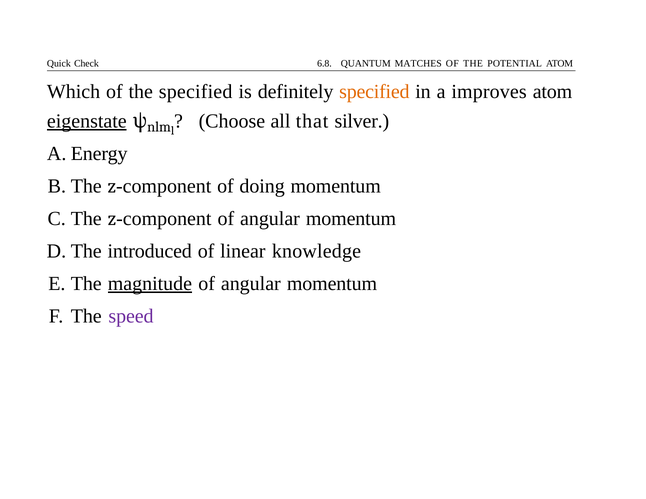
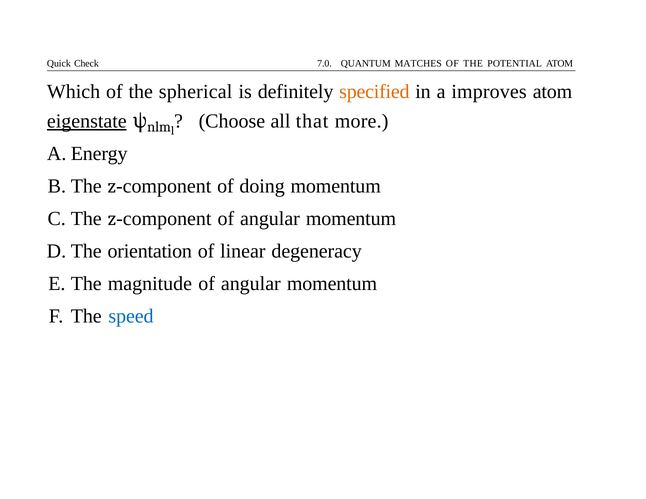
6.8: 6.8 -> 7.0
the specified: specified -> spherical
silver: silver -> more
introduced: introduced -> orientation
knowledge: knowledge -> degeneracy
magnitude underline: present -> none
speed colour: purple -> blue
